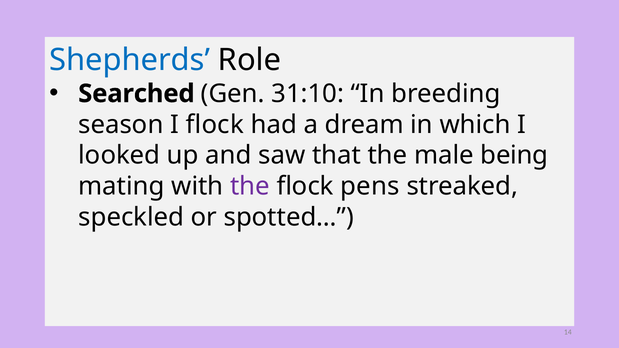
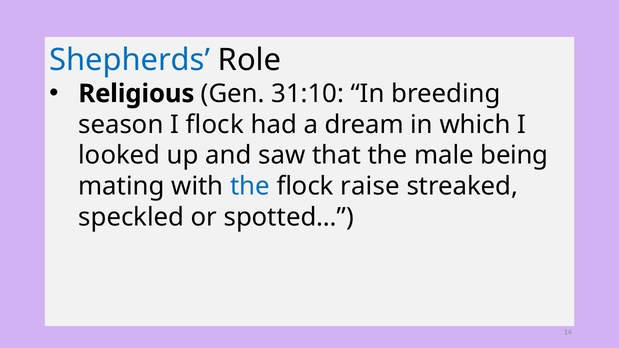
Searched: Searched -> Religious
the at (250, 187) colour: purple -> blue
pens: pens -> raise
